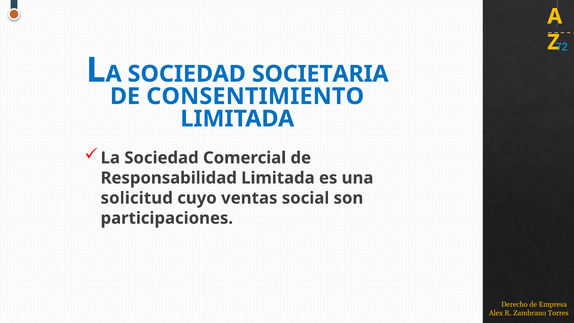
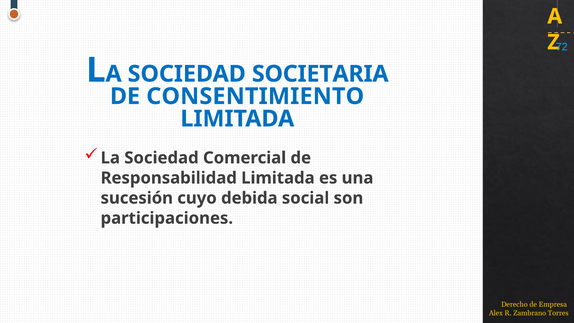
solicitud: solicitud -> sucesión
ventas: ventas -> debida
